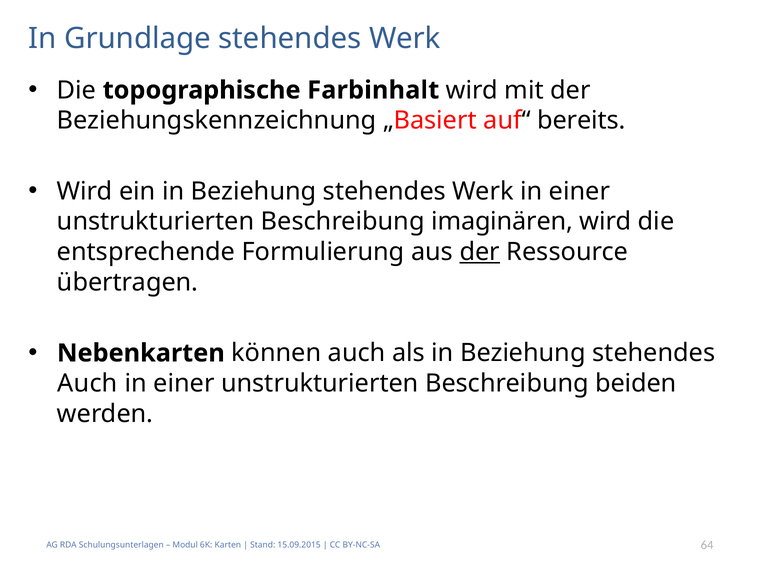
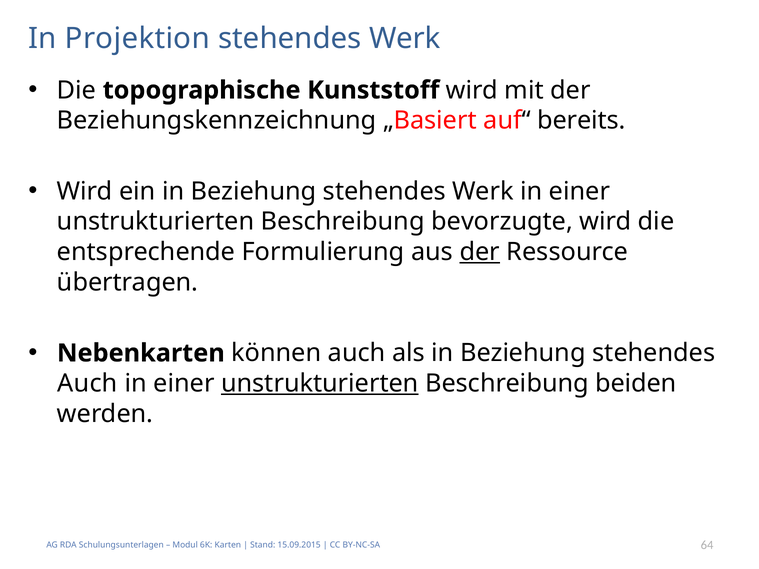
Grundlage: Grundlage -> Projektion
Farbinhalt: Farbinhalt -> Kunststoff
imaginären: imaginären -> bevorzugte
unstrukturierten at (320, 384) underline: none -> present
